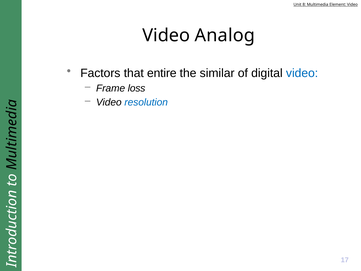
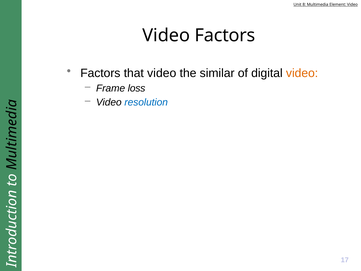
Video Analog: Analog -> Factors
that entire: entire -> video
video at (302, 73) colour: blue -> orange
